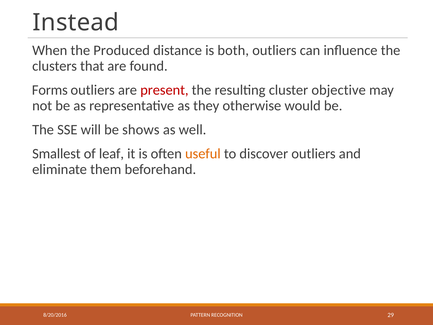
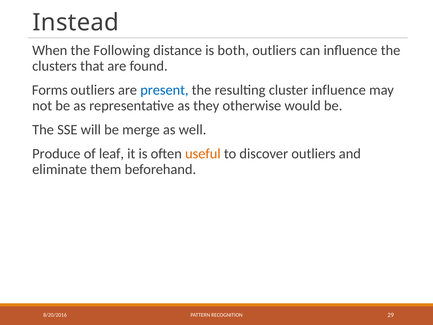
Produced: Produced -> Following
present colour: red -> blue
cluster objective: objective -> influence
shows: shows -> merge
Smallest: Smallest -> Produce
